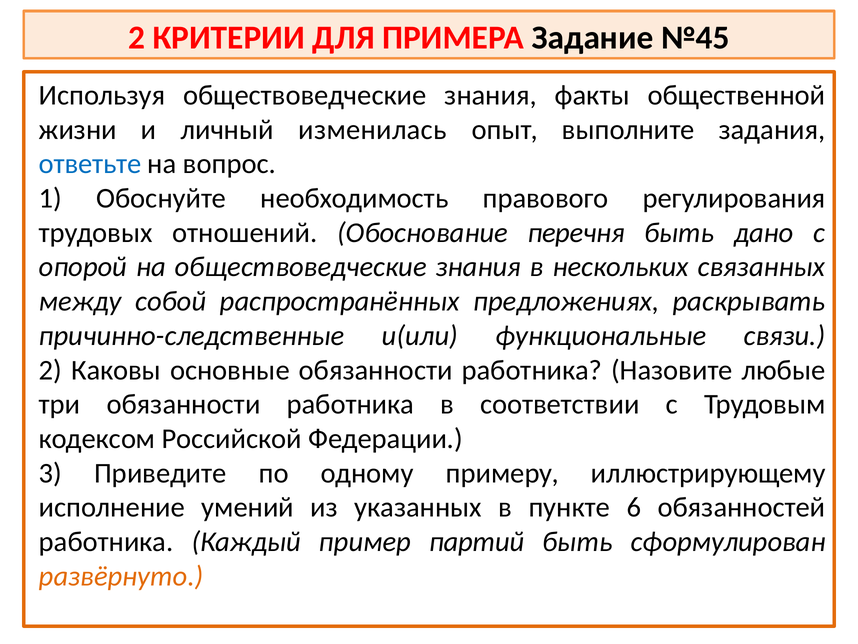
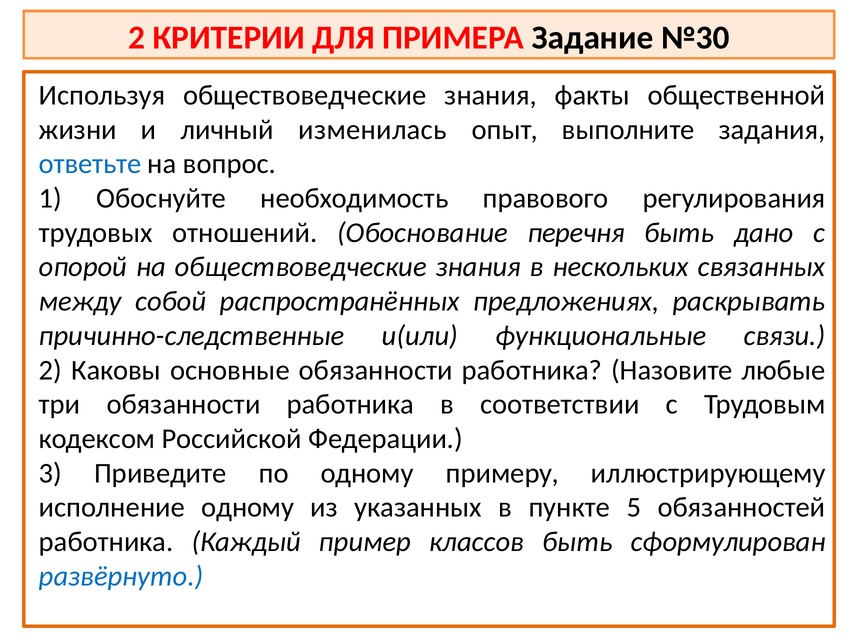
№45: №45 -> №30
исполнение умений: умений -> одному
6: 6 -> 5
партий: партий -> классов
развёрнуто colour: orange -> blue
